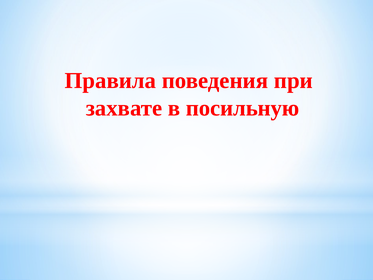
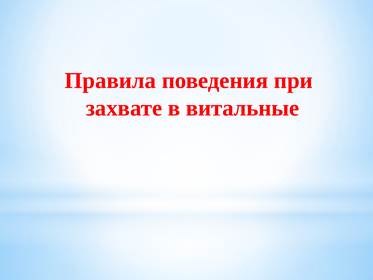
посильную: посильную -> витальные
